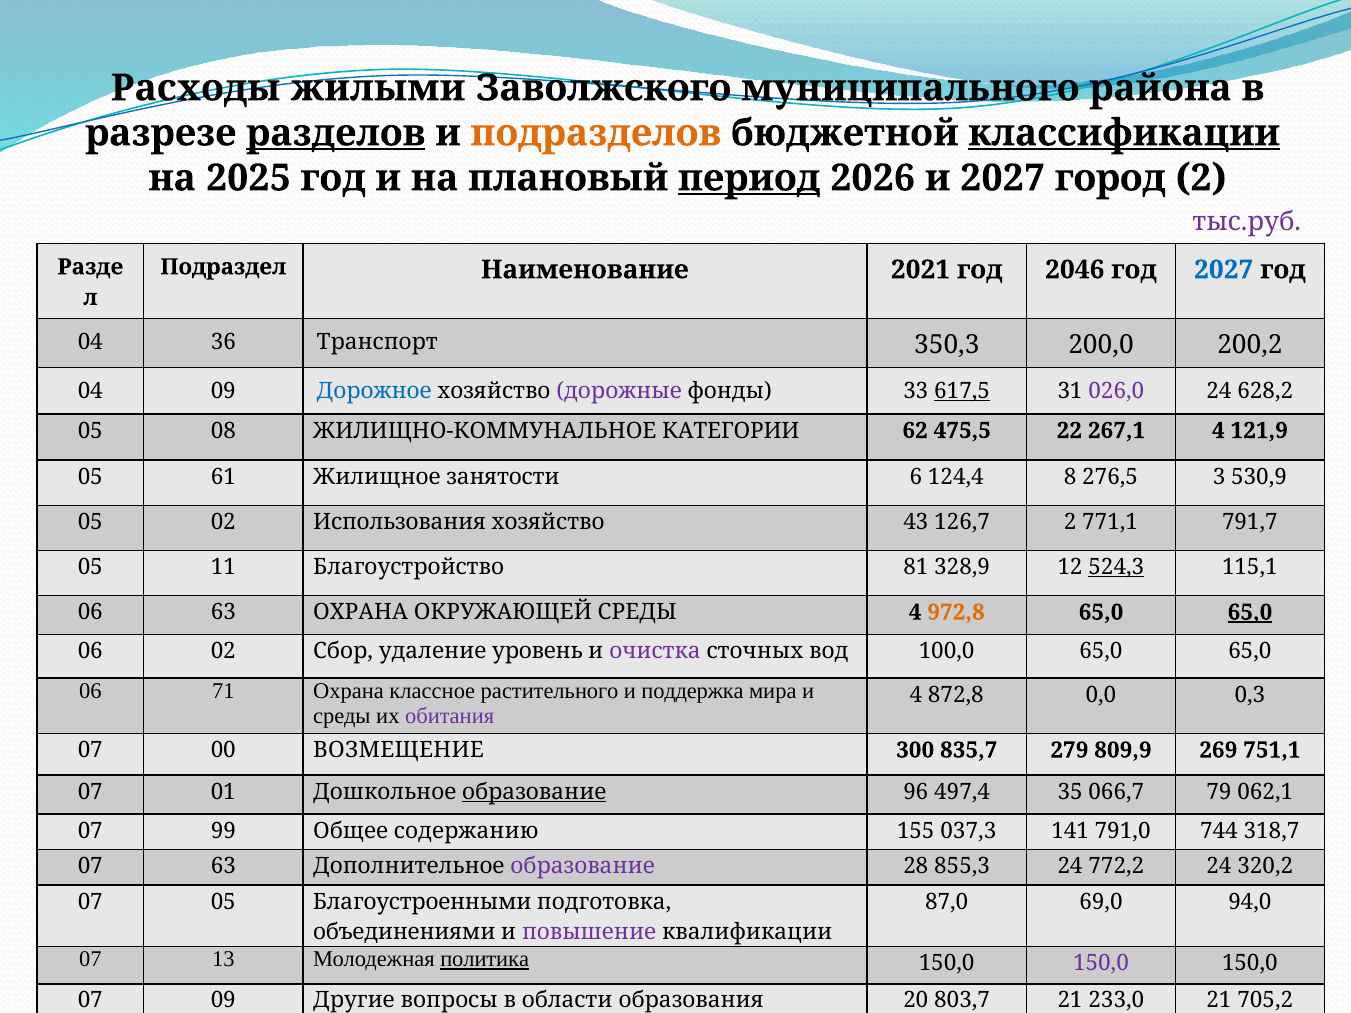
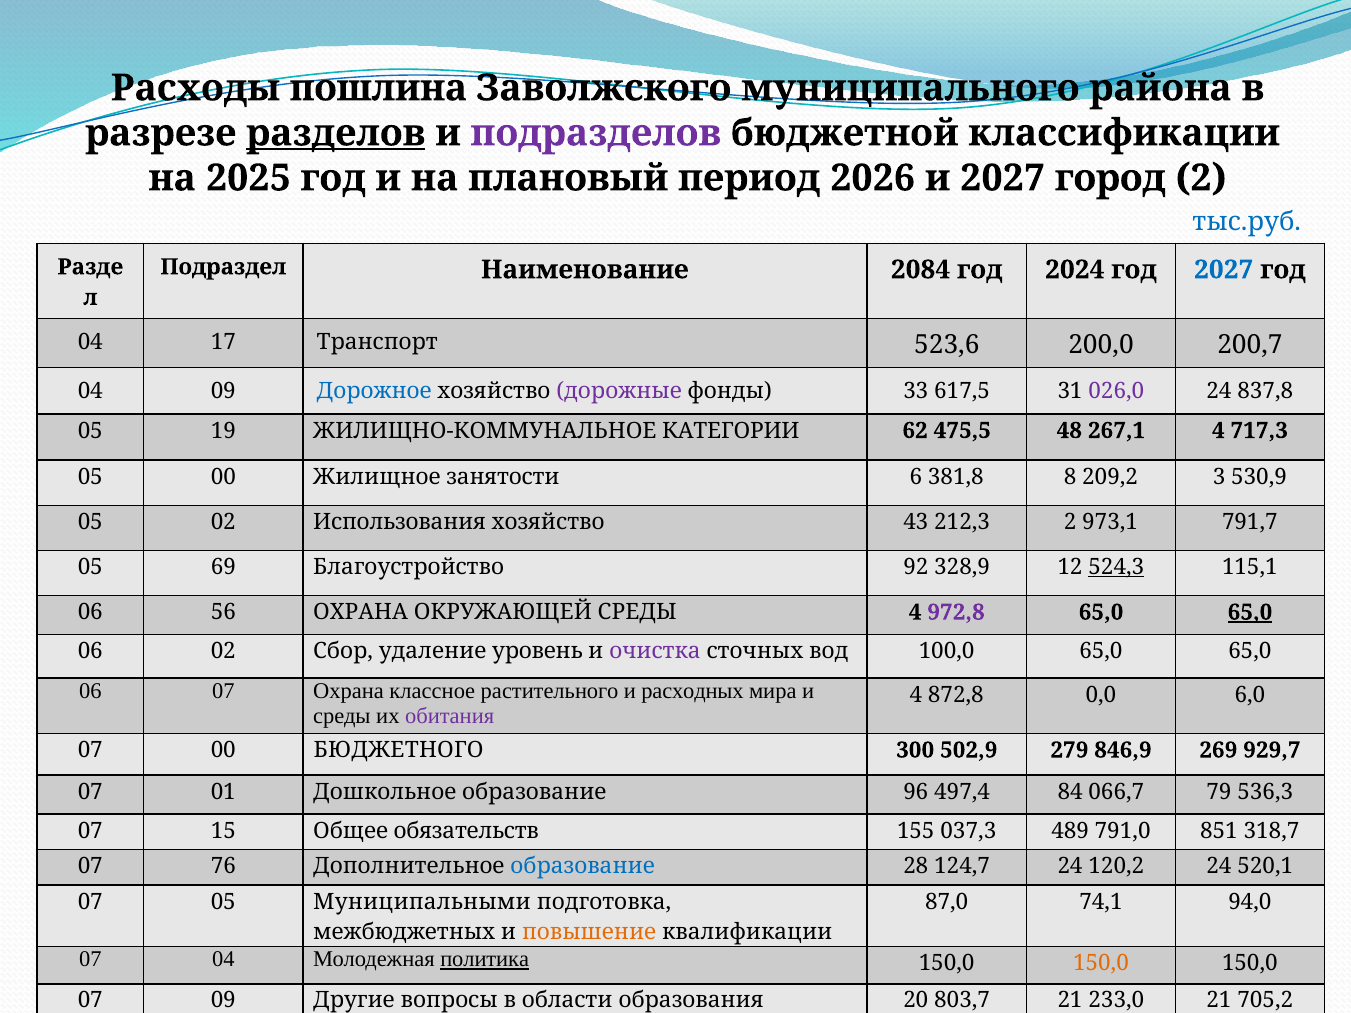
жилыми: жилыми -> пошлина
подразделов colour: orange -> purple
классификации underline: present -> none
период underline: present -> none
тыс.руб colour: purple -> blue
2021: 2021 -> 2084
2046: 2046 -> 2024
36: 36 -> 17
350,3: 350,3 -> 523,6
200,2: 200,2 -> 200,7
617,5 underline: present -> none
628,2: 628,2 -> 837,8
08: 08 -> 19
22: 22 -> 48
121,9: 121,9 -> 717,3
05 61: 61 -> 00
124,4: 124,4 -> 381,8
276,5: 276,5 -> 209,2
126,7: 126,7 -> 212,3
771,1: 771,1 -> 973,1
11: 11 -> 69
81: 81 -> 92
06 63: 63 -> 56
972,8 colour: orange -> purple
06 71: 71 -> 07
поддержка: поддержка -> расходных
0,3: 0,3 -> 6,0
ВОЗМЕЩЕНИЕ: ВОЗМЕЩЕНИЕ -> БЮДЖЕТНОГО
835,7: 835,7 -> 502,9
809,9: 809,9 -> 846,9
751,1: 751,1 -> 929,7
образование at (534, 792) underline: present -> none
35: 35 -> 84
062,1: 062,1 -> 536,3
99: 99 -> 15
содержанию: содержанию -> обязательств
141: 141 -> 489
744: 744 -> 851
07 63: 63 -> 76
образование at (583, 867) colour: purple -> blue
855,3: 855,3 -> 124,7
772,2: 772,2 -> 120,2
320,2: 320,2 -> 520,1
Благоустроенными: Благоустроенными -> Муниципальными
69,0: 69,0 -> 74,1
объединениями: объединениями -> межбюджетных
повышение colour: purple -> orange
07 13: 13 -> 04
150,0 at (1101, 963) colour: purple -> orange
